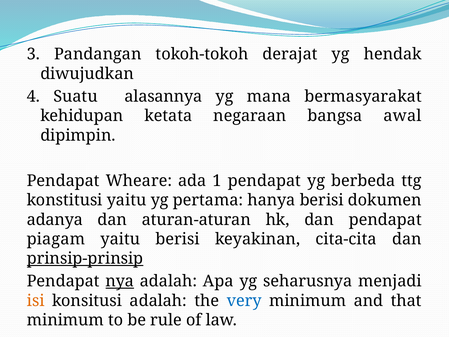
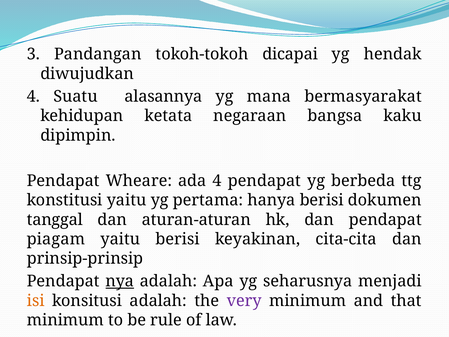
derajat: derajat -> dicapai
awal: awal -> kaku
ada 1: 1 -> 4
adanya: adanya -> tanggal
prinsip-prinsip underline: present -> none
very colour: blue -> purple
